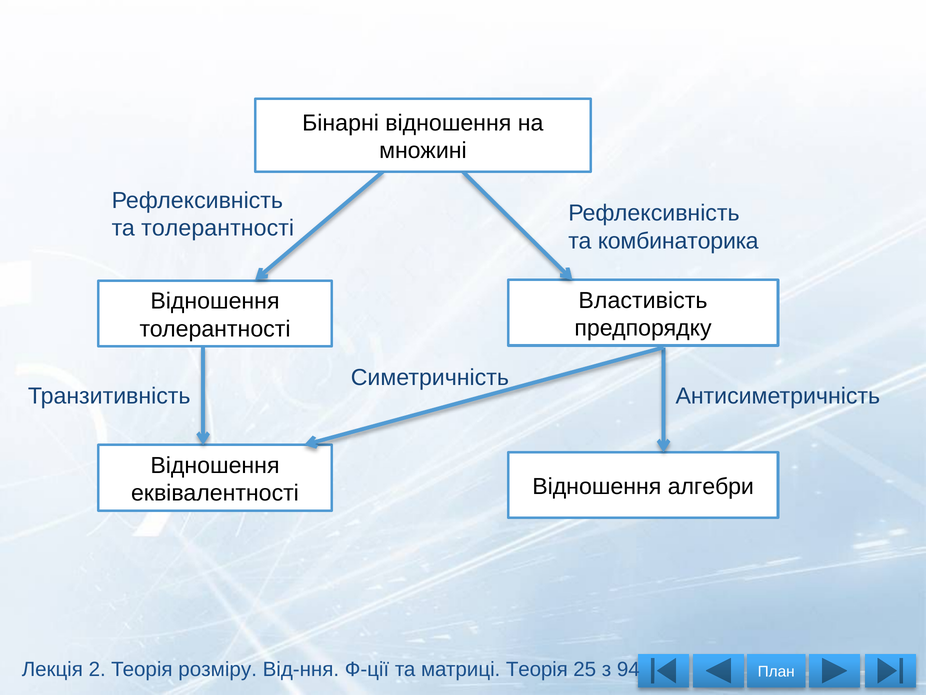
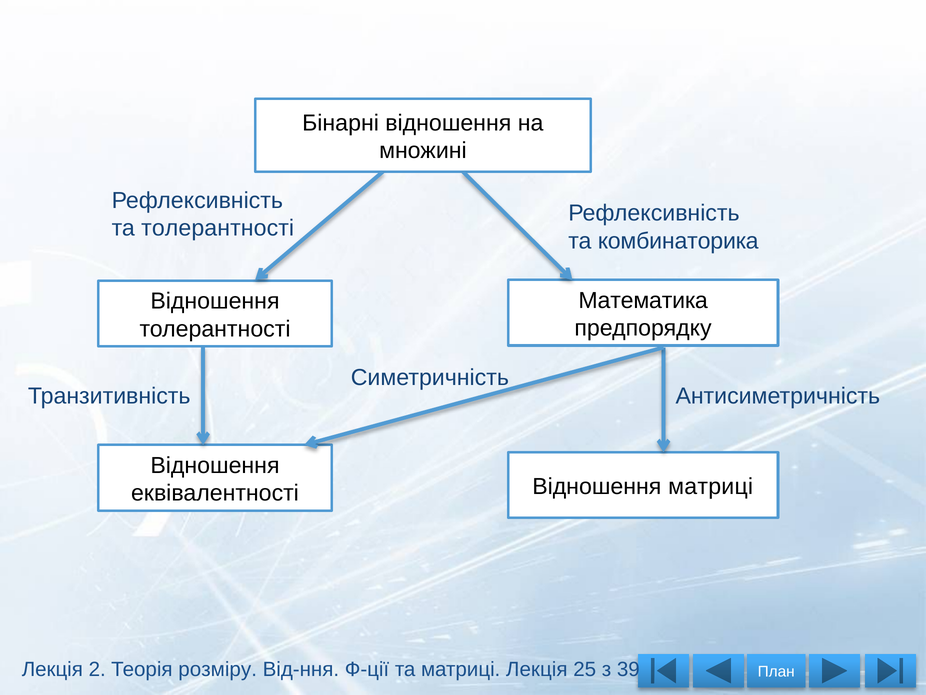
Властивість: Властивість -> Математика
Відношення алгебри: алгебри -> матриці
матриці Теорія: Теорія -> Лекція
94: 94 -> 39
